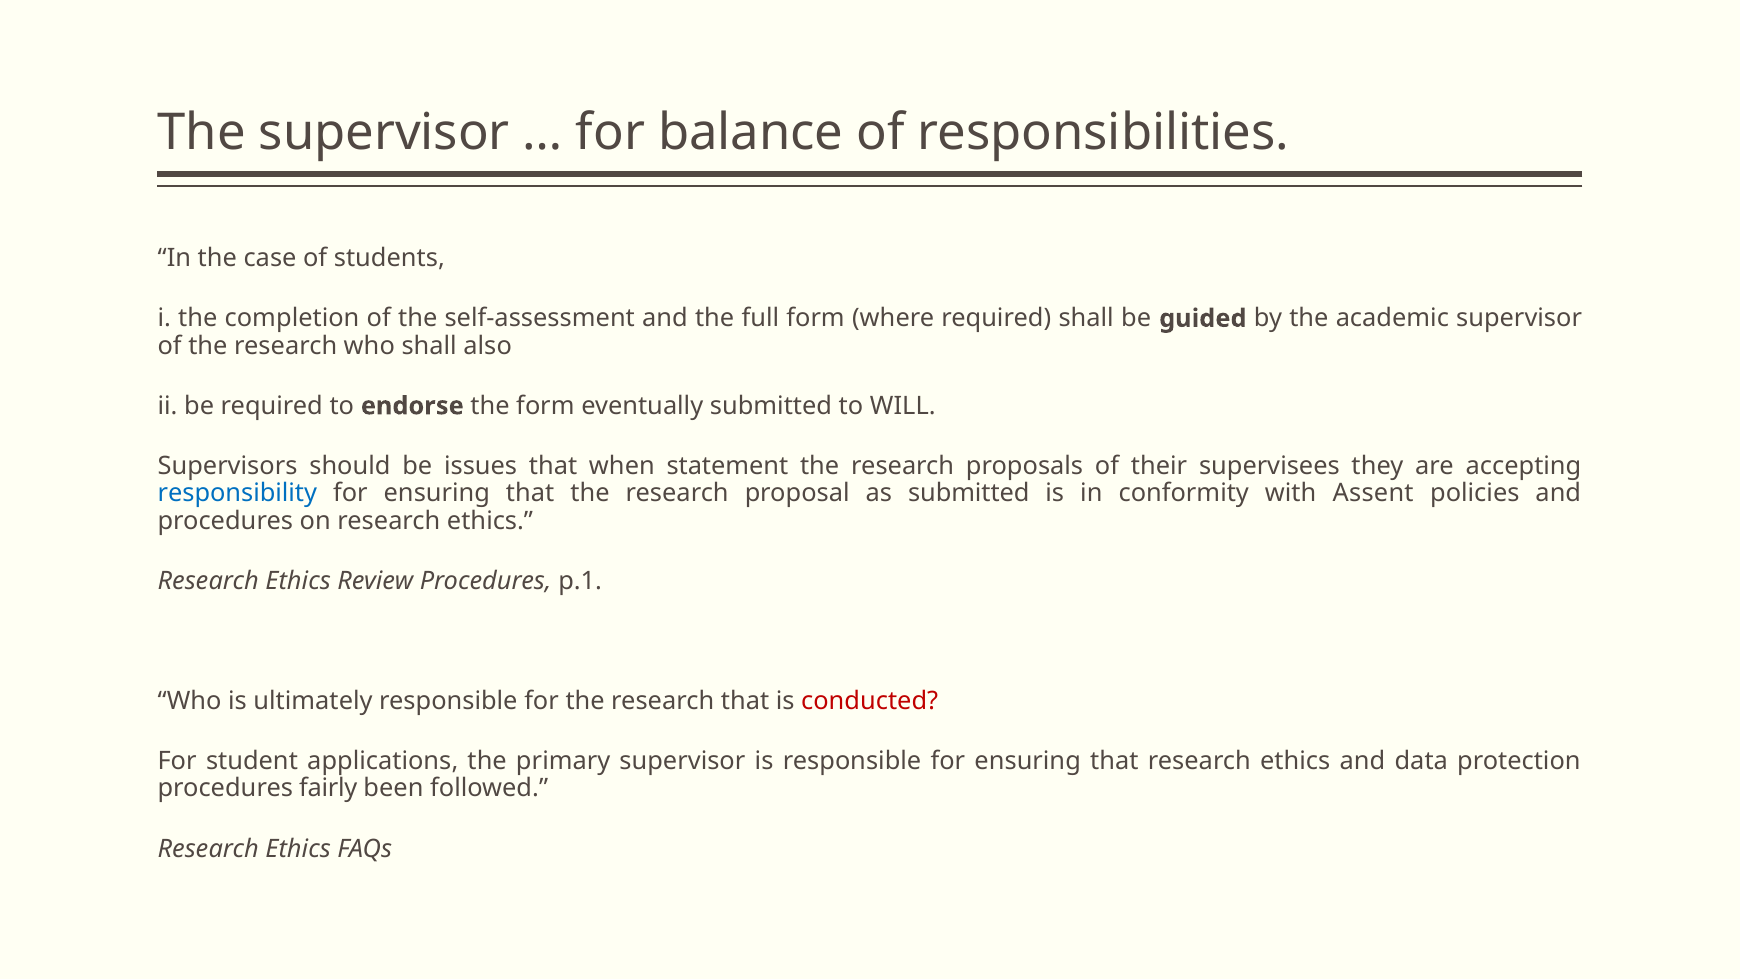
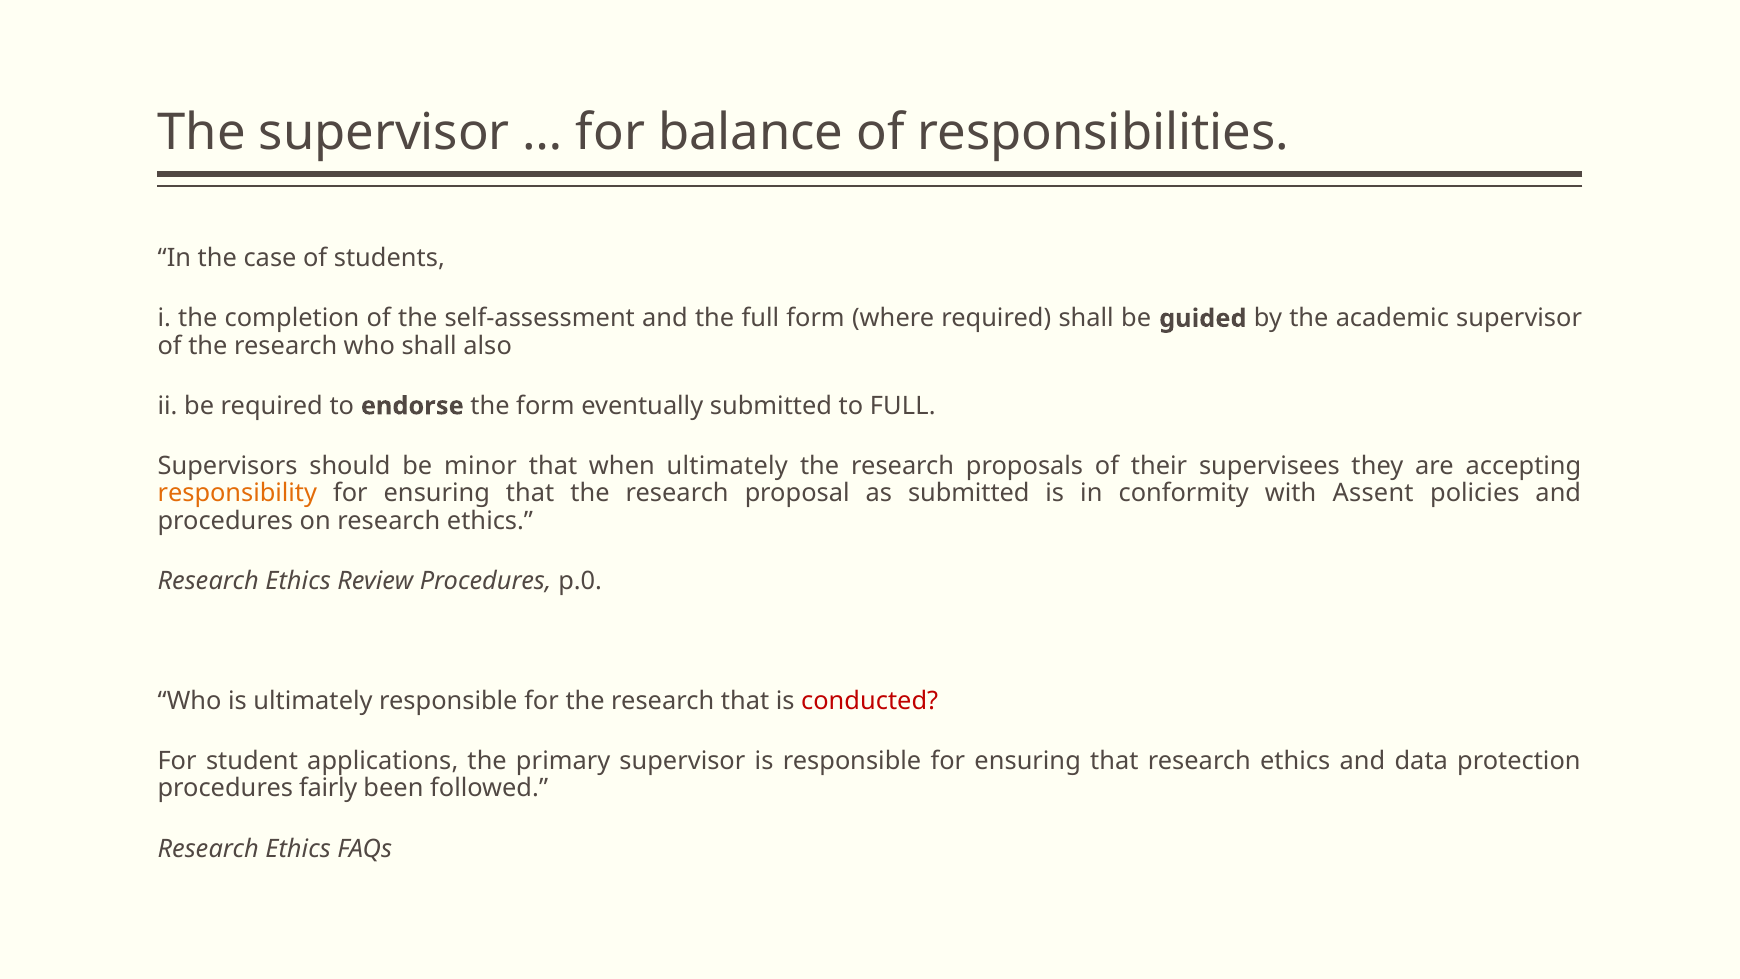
to WILL: WILL -> FULL
issues: issues -> minor
when statement: statement -> ultimately
responsibility colour: blue -> orange
p.1: p.1 -> p.0
